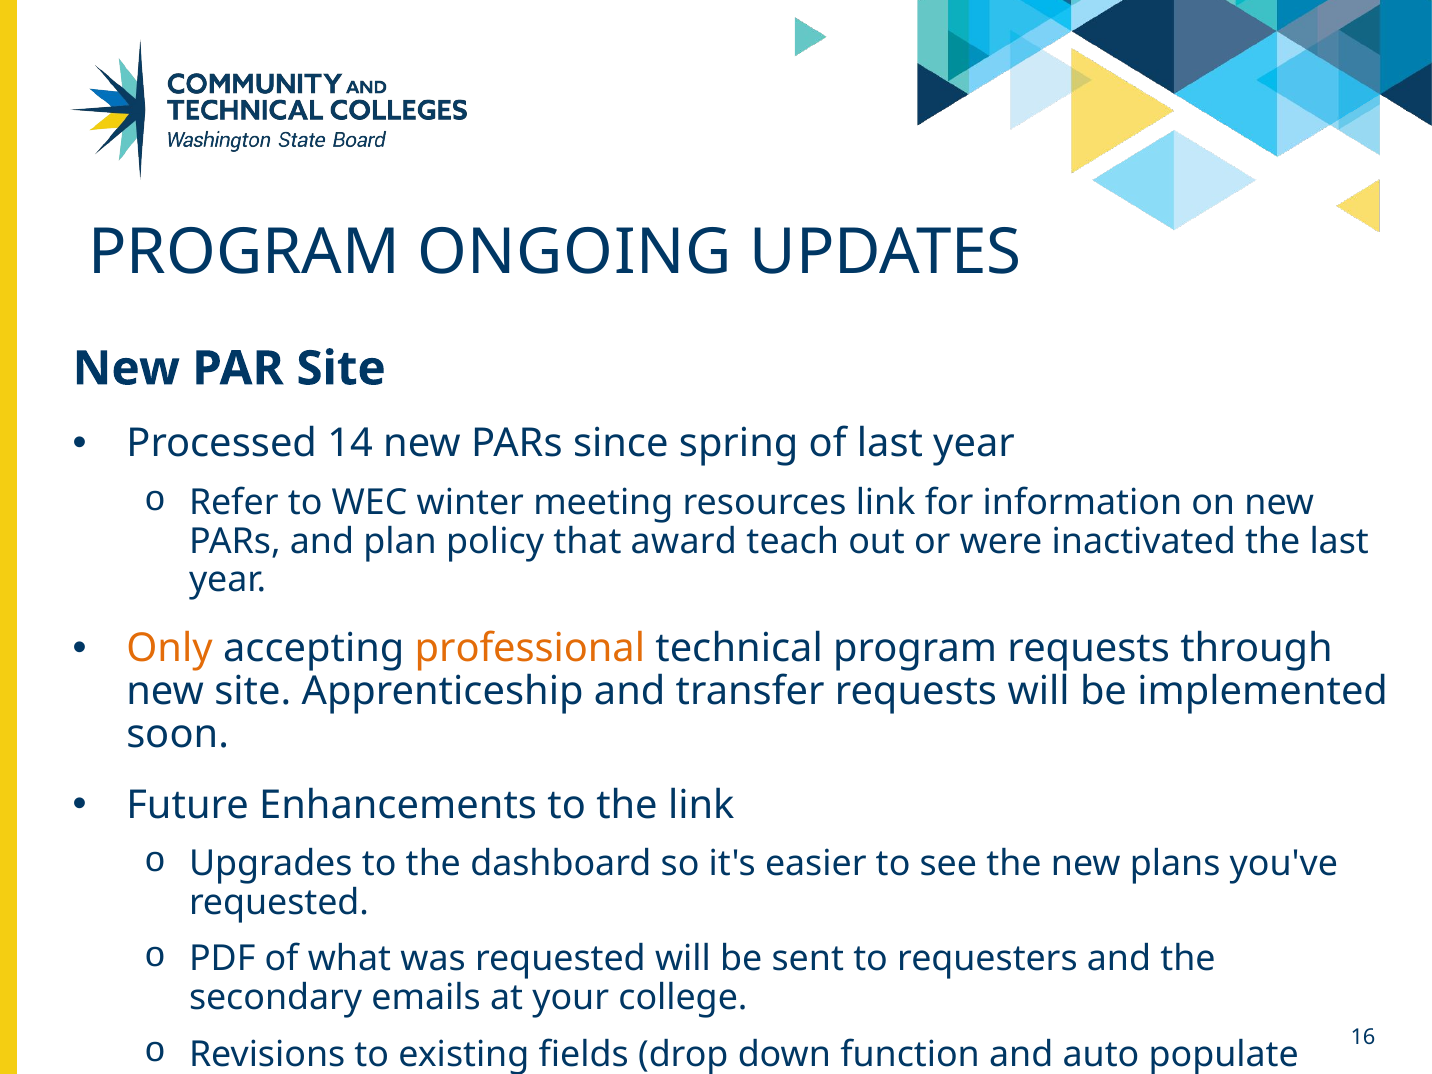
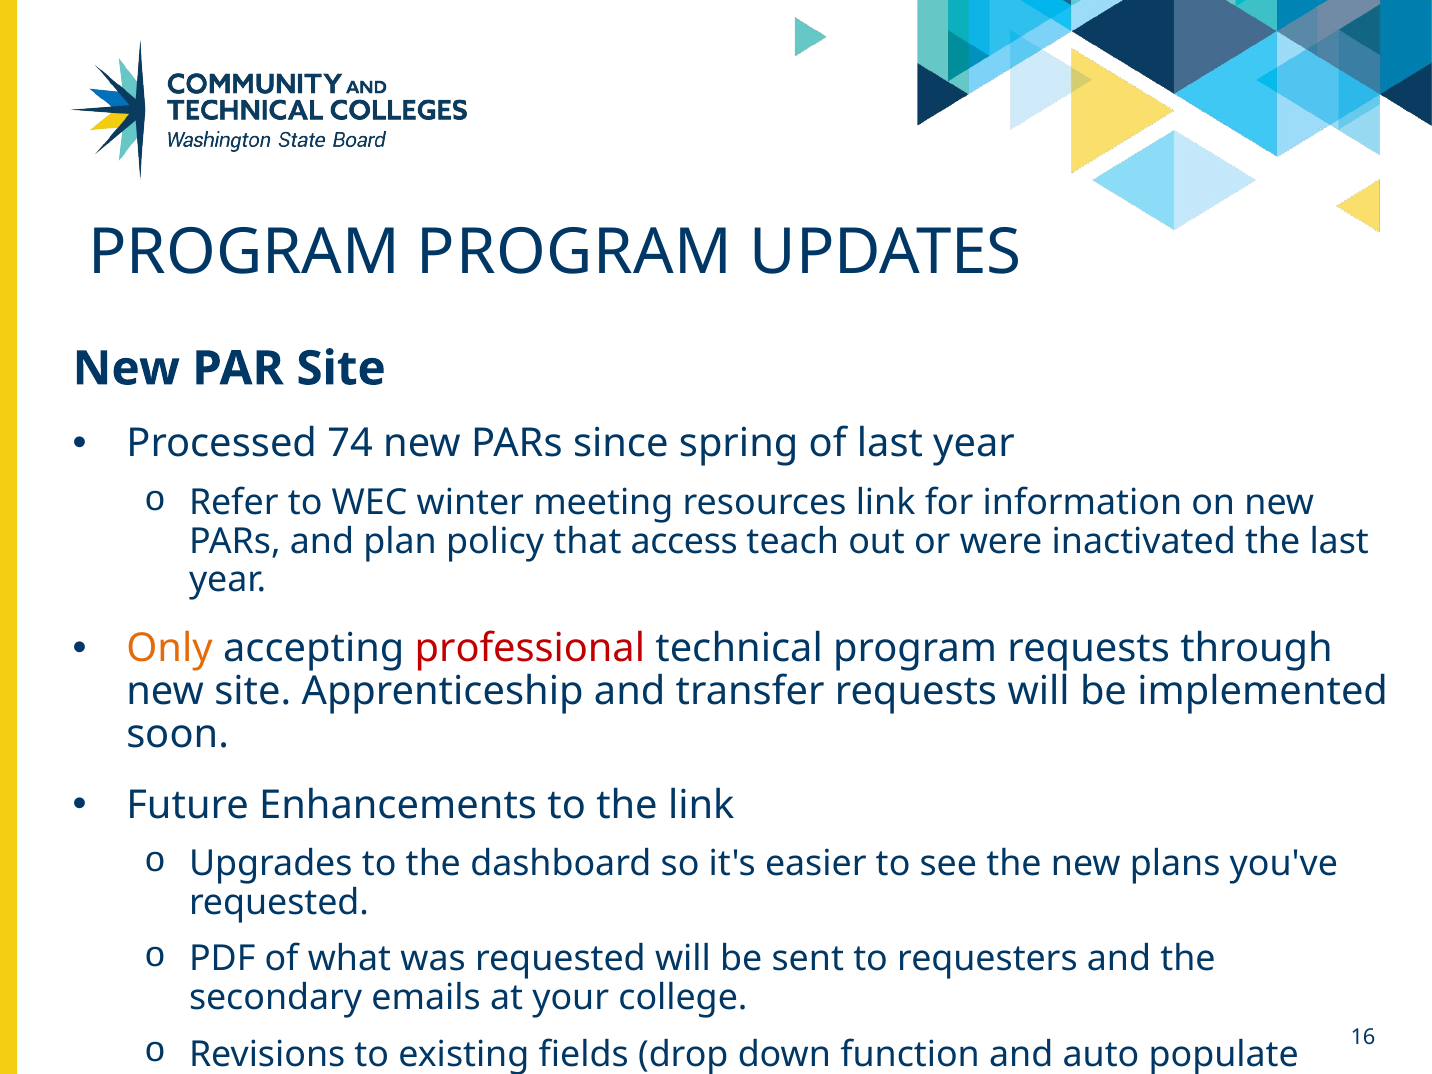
PROGRAM ONGOING: ONGOING -> PROGRAM
14: 14 -> 74
award: award -> access
professional colour: orange -> red
